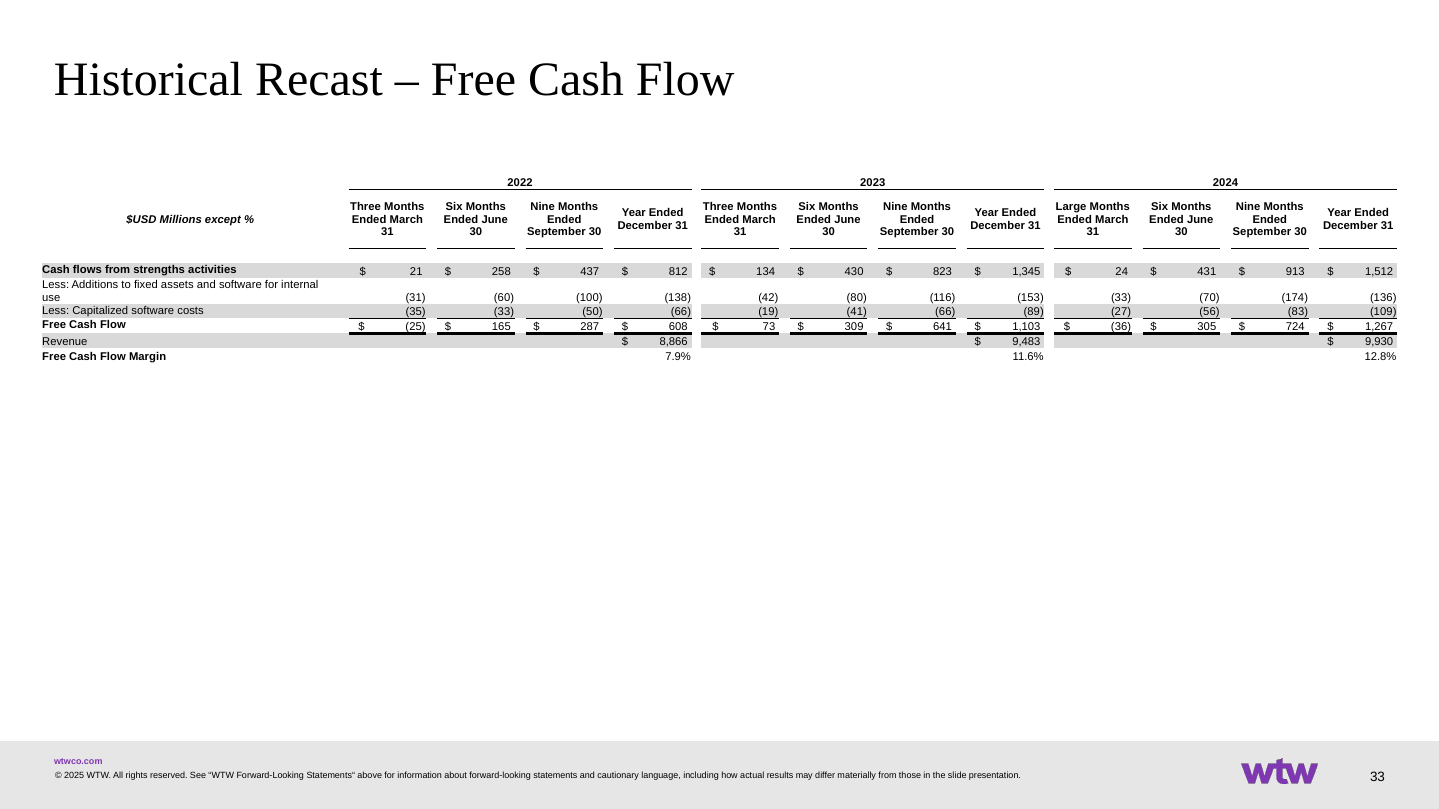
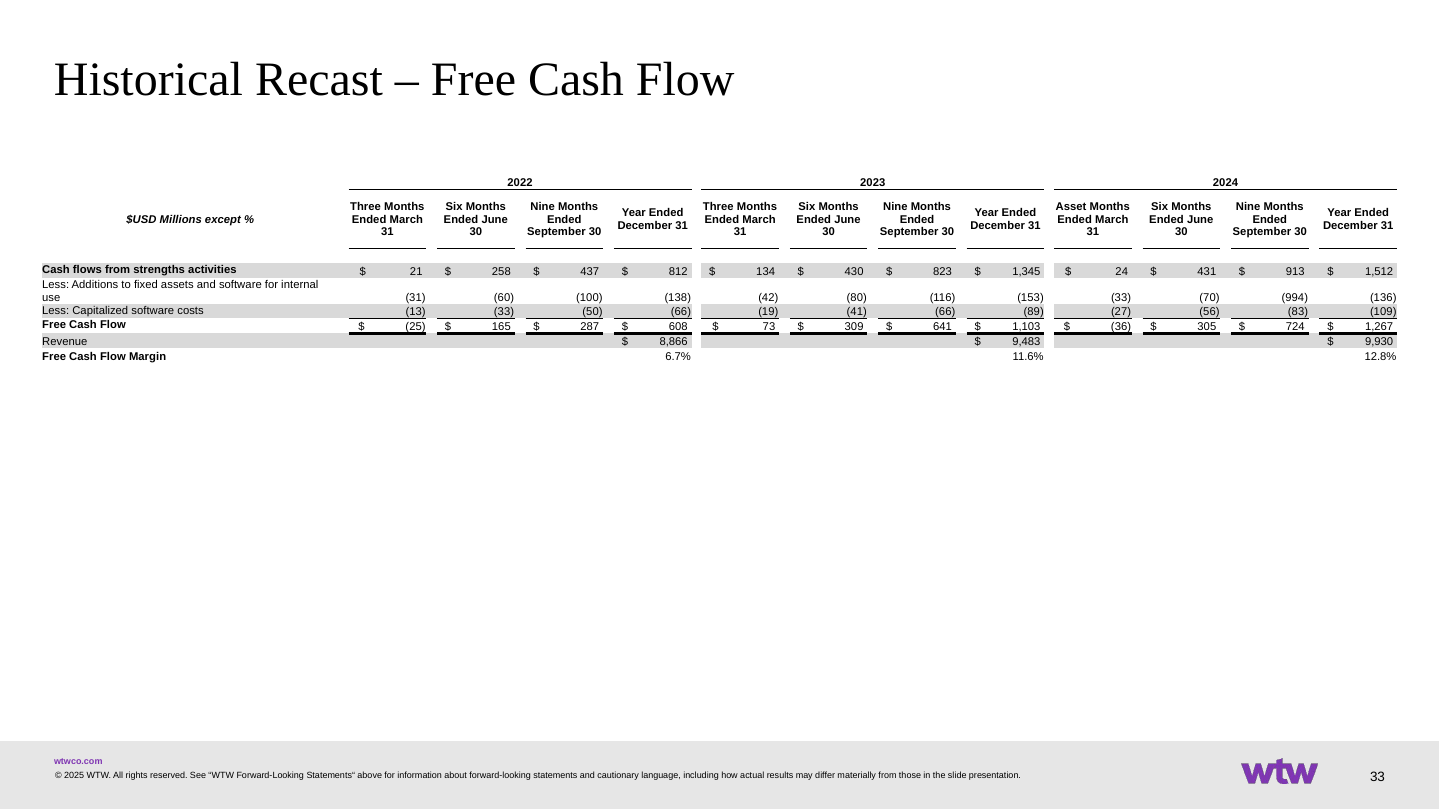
Large: Large -> Asset
174: 174 -> 994
35: 35 -> 13
7.9%: 7.9% -> 6.7%
